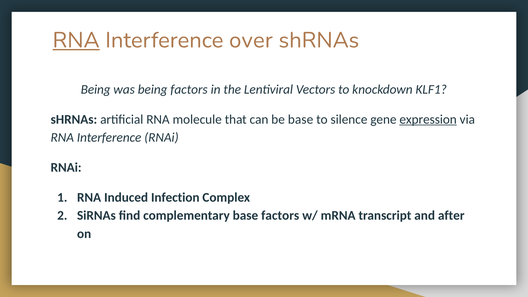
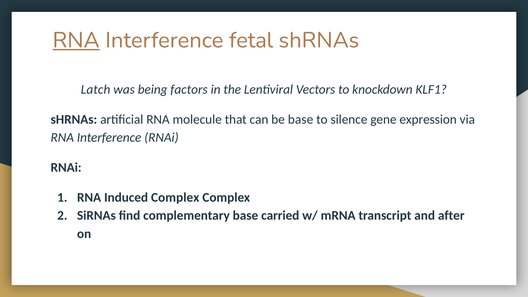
over: over -> fetal
Being at (96, 89): Being -> Latch
expression underline: present -> none
Induced Infection: Infection -> Complex
base factors: factors -> carried
